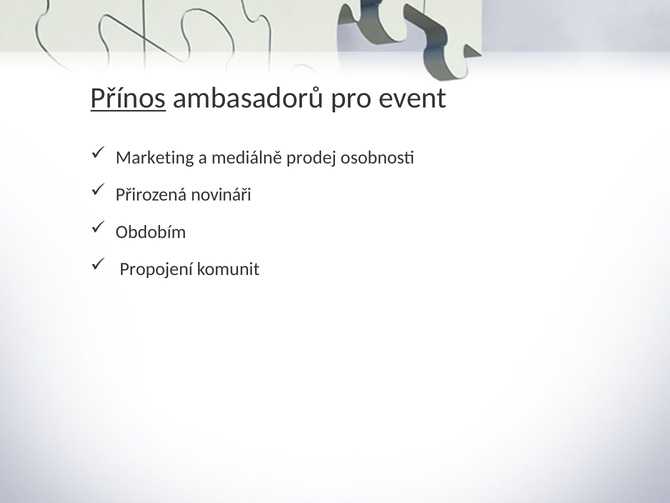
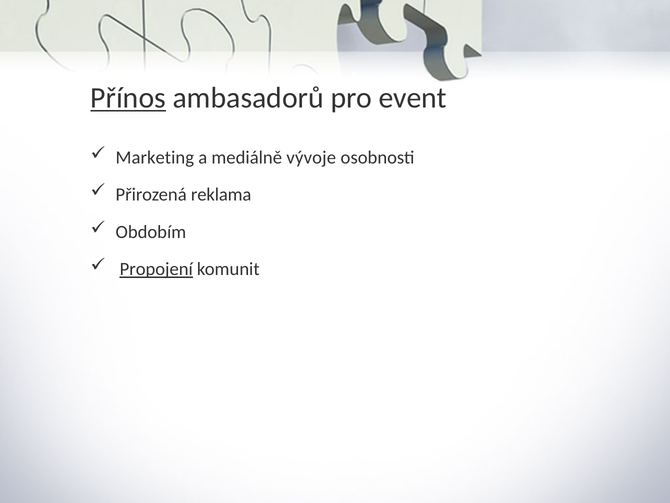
prodej: prodej -> vývoje
novináři: novináři -> reklama
Propojení underline: none -> present
